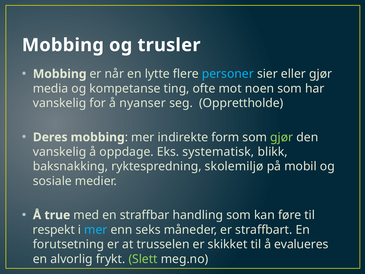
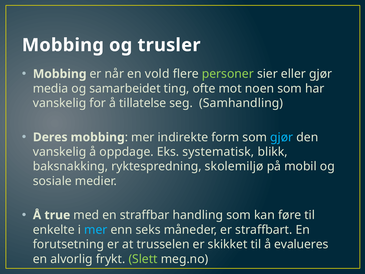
lytte: lytte -> vold
personer colour: light blue -> light green
kompetanse: kompetanse -> samarbeidet
nyanser: nyanser -> tillatelse
Opprettholde: Opprettholde -> Samhandling
gjør at (282, 137) colour: light green -> light blue
respekt: respekt -> enkelte
